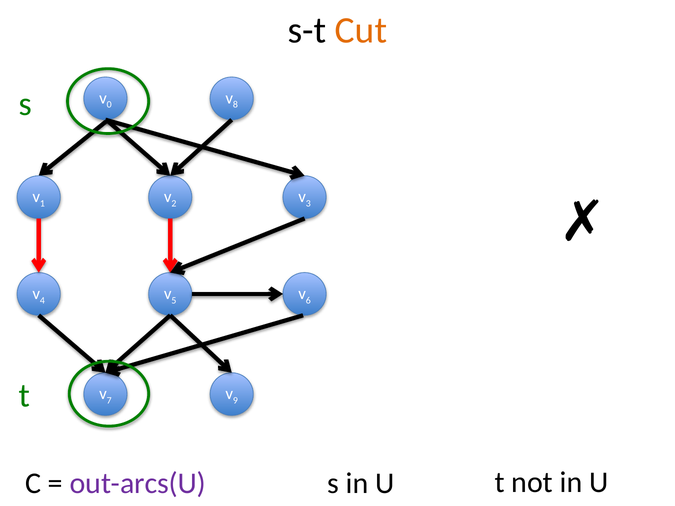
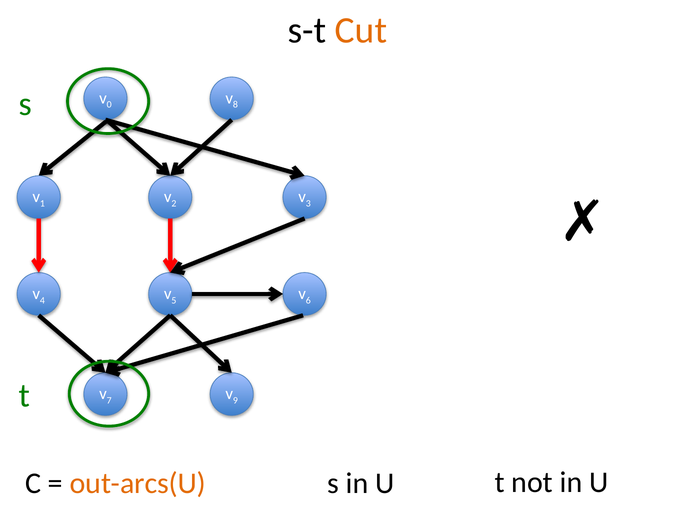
out-arcs(U colour: purple -> orange
